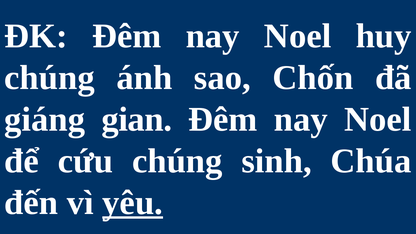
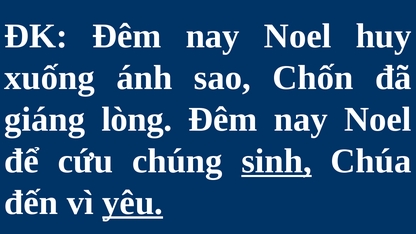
chúng at (49, 78): chúng -> xuống
gian: gian -> lòng
sinh underline: none -> present
